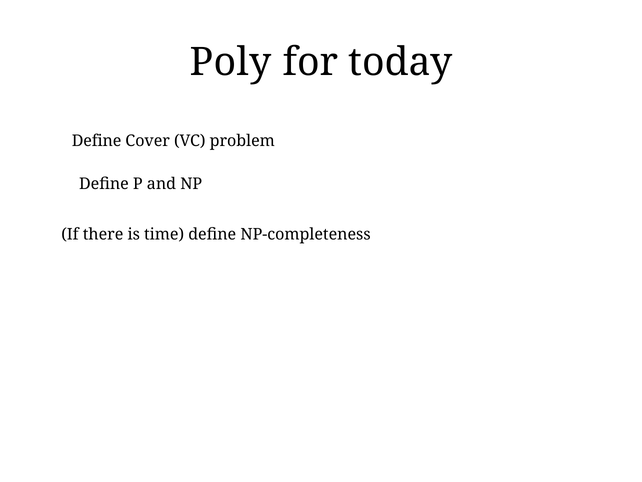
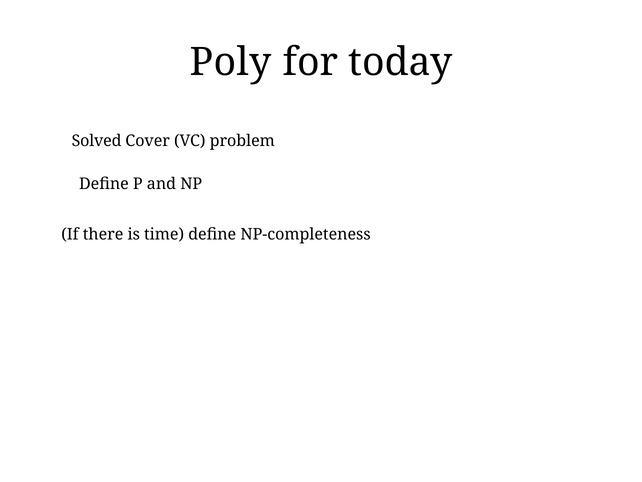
Define at (97, 141): Define -> Solved
